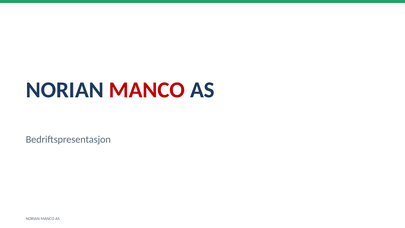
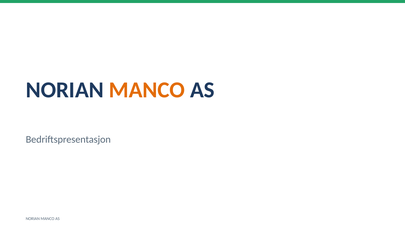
MANCO at (147, 90) colour: red -> orange
